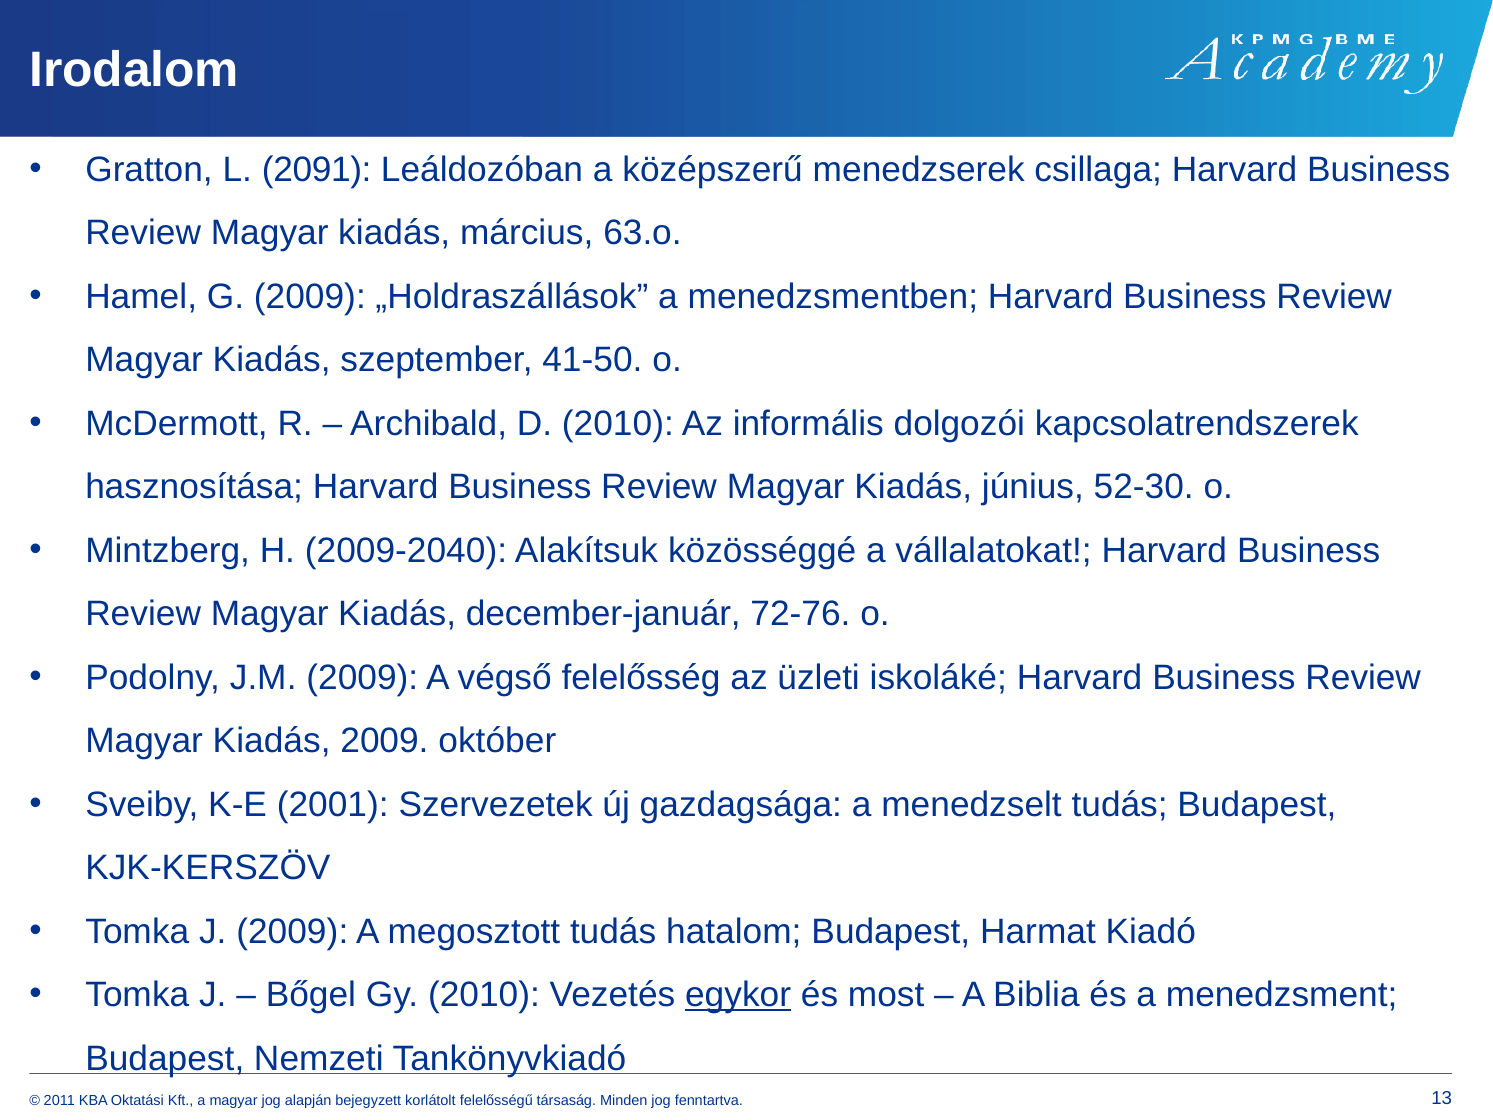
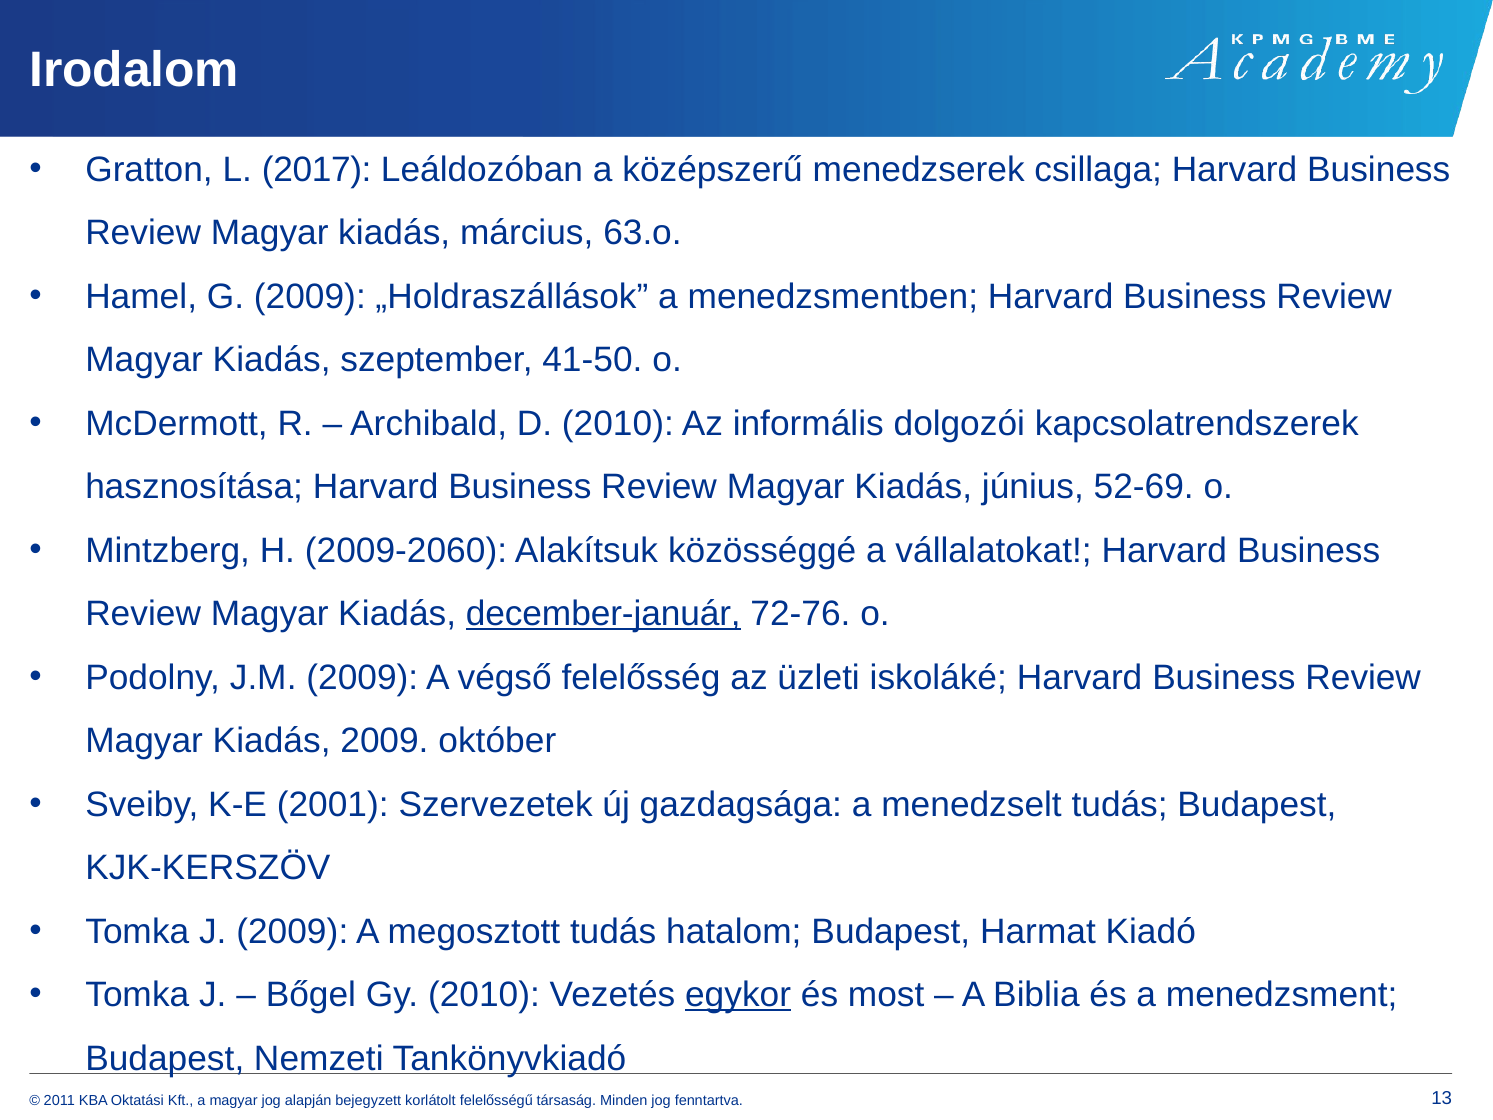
2091: 2091 -> 2017
52-30: 52-30 -> 52-69
2009-2040: 2009-2040 -> 2009-2060
december-január underline: none -> present
